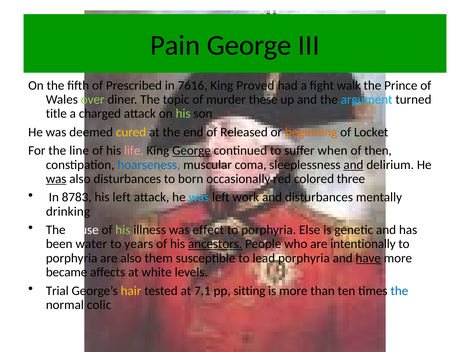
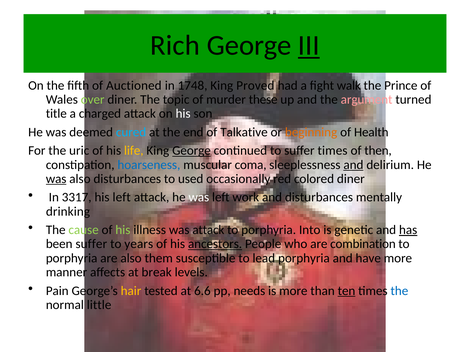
Pain: Pain -> Rich
III underline: none -> present
Prescribed: Prescribed -> Auctioned
7616: 7616 -> 1748
argument colour: light blue -> pink
his at (183, 114) colour: light green -> white
cured colour: yellow -> light blue
Released: Released -> Talkative
Locket: Locket -> Health
line: line -> uric
life colour: pink -> yellow
suffer when: when -> times
born: born -> used
colored three: three -> diner
8783: 8783 -> 3317
was at (199, 198) colour: light blue -> white
cause colour: white -> light green
was effect: effect -> attack
Else: Else -> Into
has underline: none -> present
been water: water -> suffer
intentionally: intentionally -> combination
have underline: present -> none
became: became -> manner
white: white -> break
Trial: Trial -> Pain
7.1: 7.1 -> 6.6
sitting: sitting -> needs
ten underline: none -> present
colic: colic -> little
